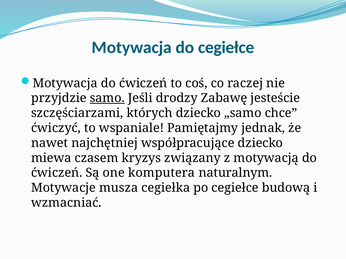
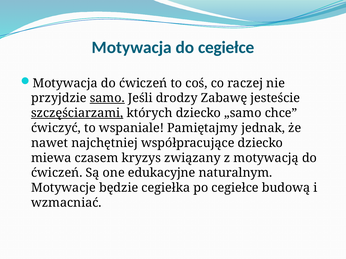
szczęściarzami underline: none -> present
komputera: komputera -> edukacyjne
musza: musza -> będzie
